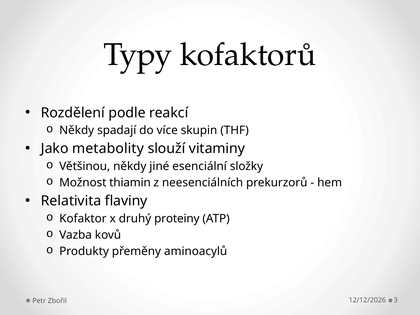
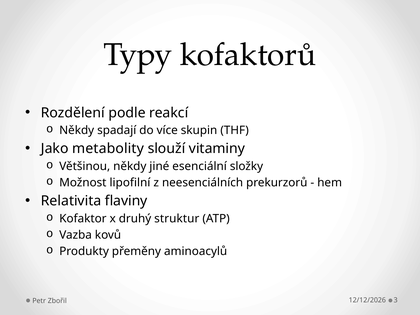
thiamin: thiamin -> lipofilní
proteiny: proteiny -> struktur
